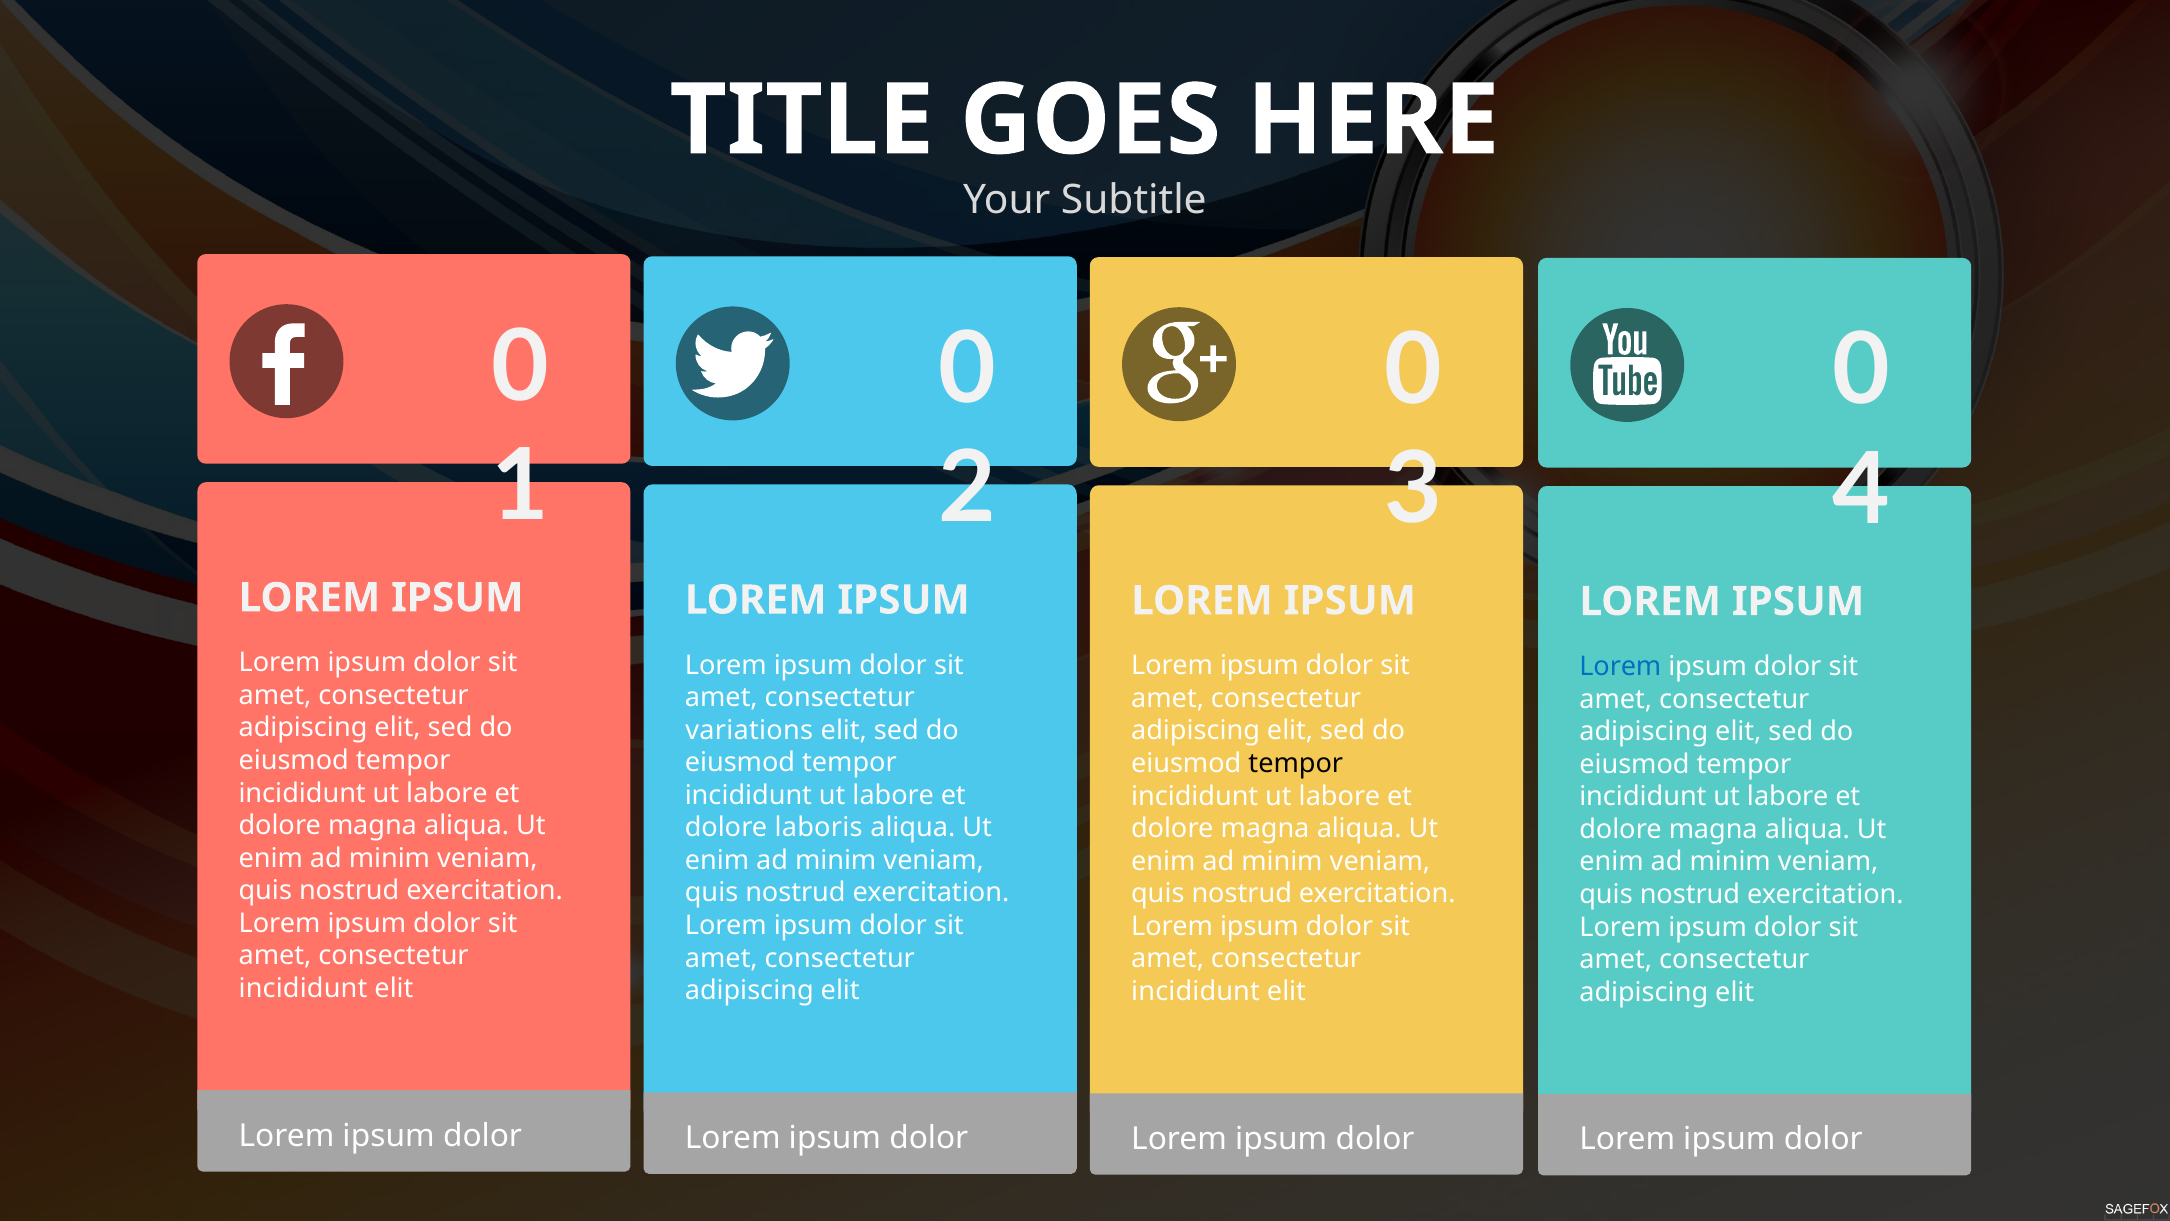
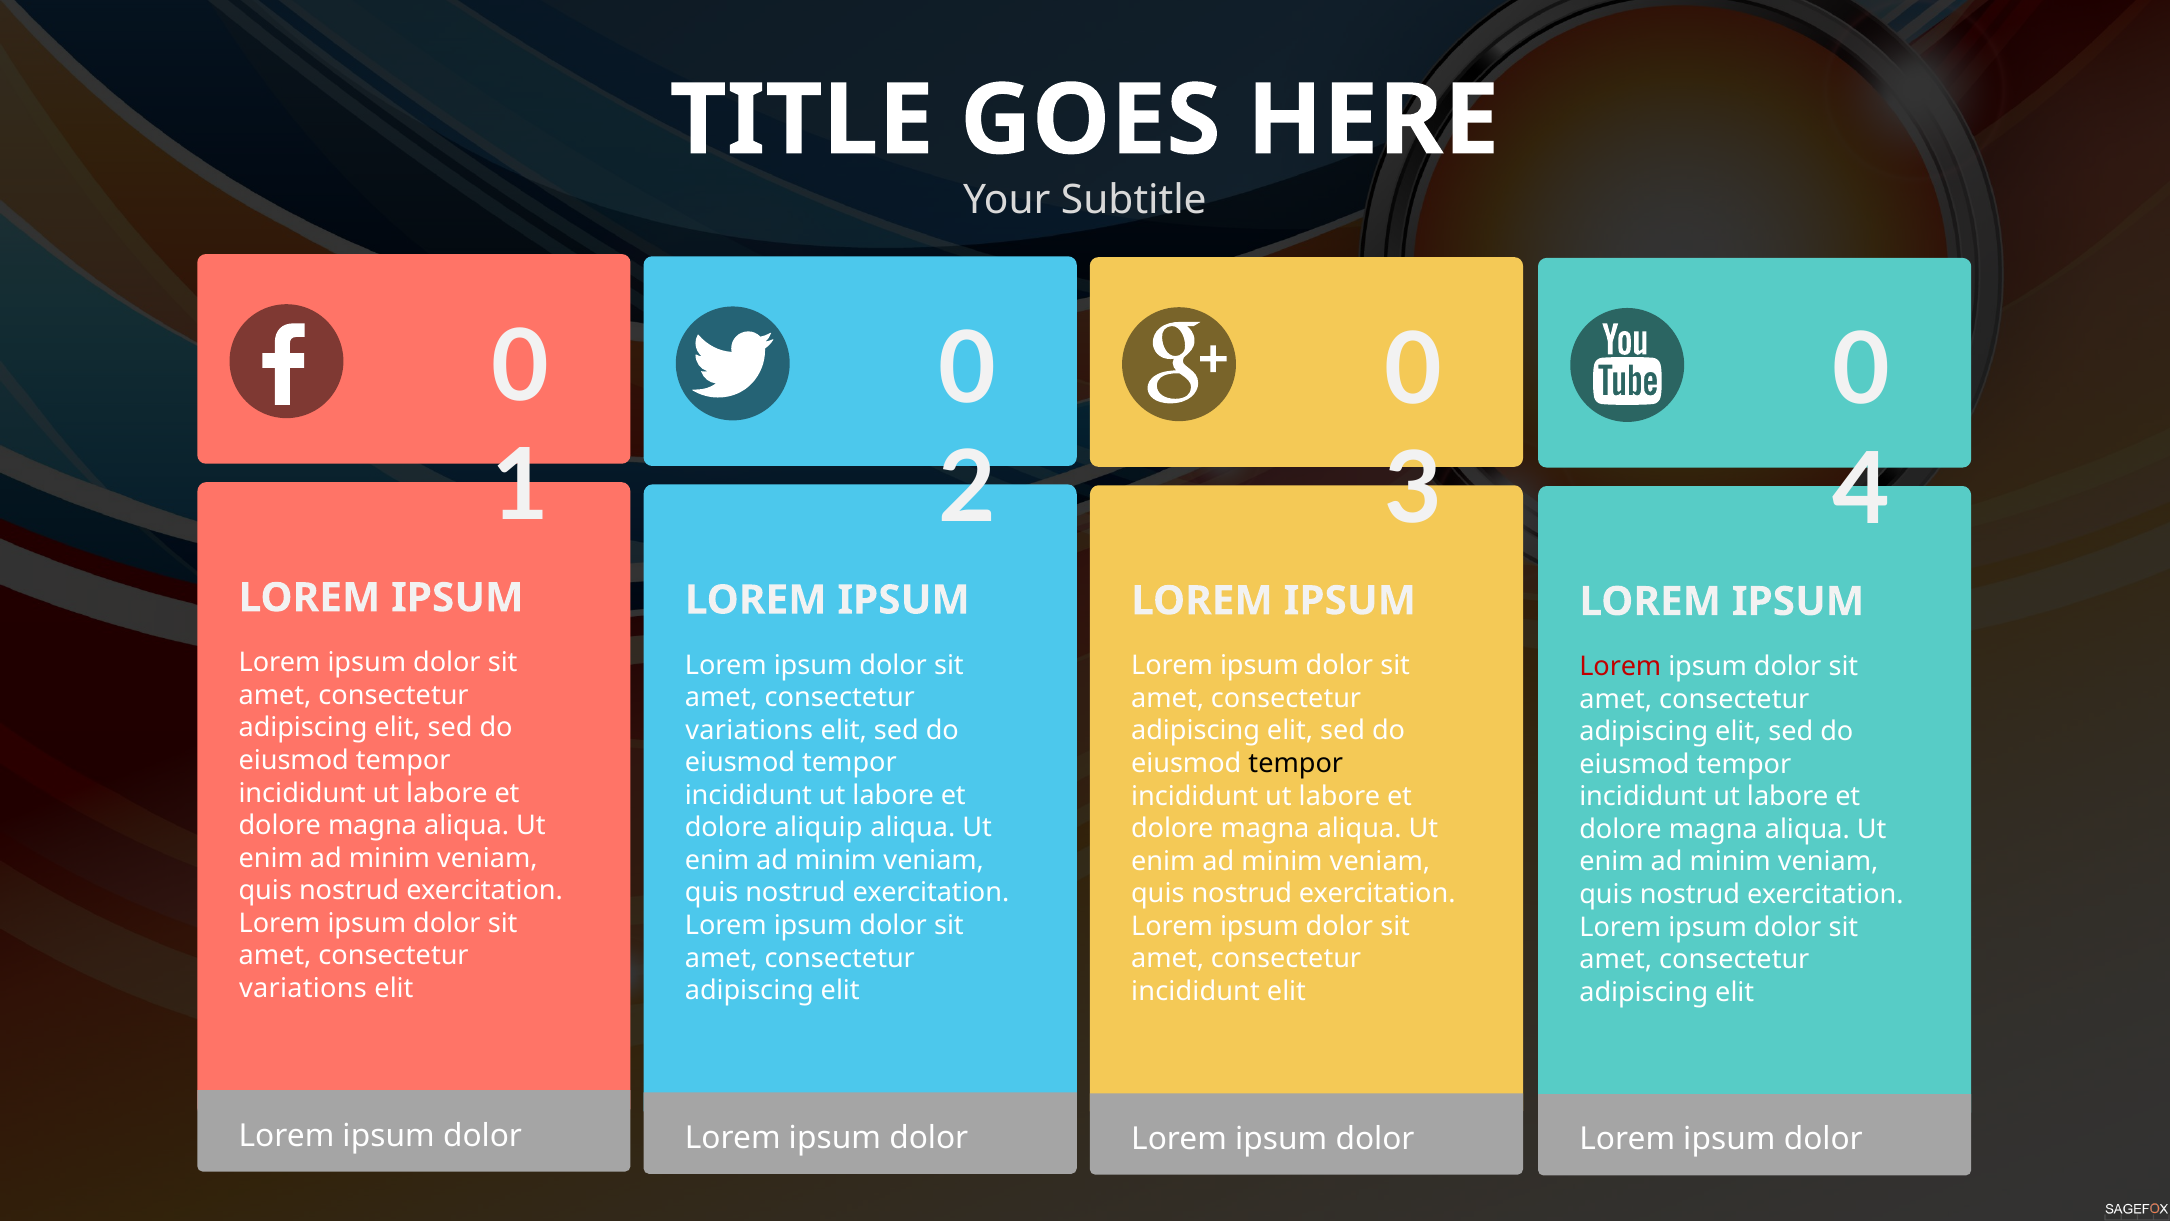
Lorem at (1620, 666) colour: blue -> red
laboris: laboris -> aliquip
incididunt at (303, 988): incididunt -> variations
